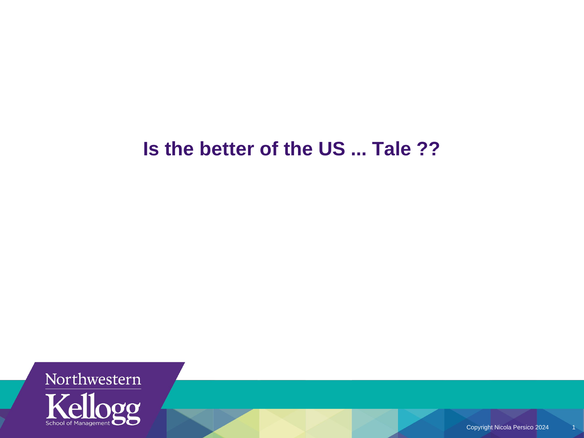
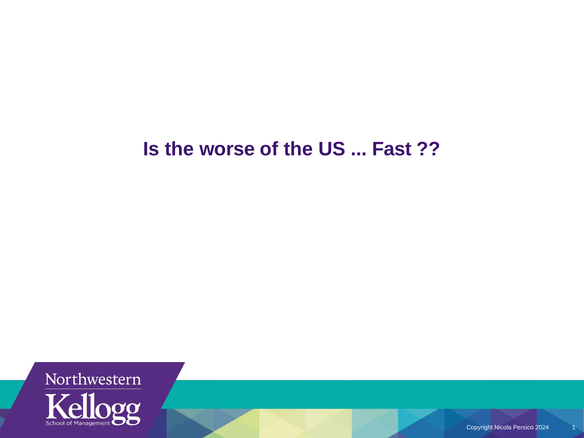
better: better -> worse
Tale: Tale -> Fast
